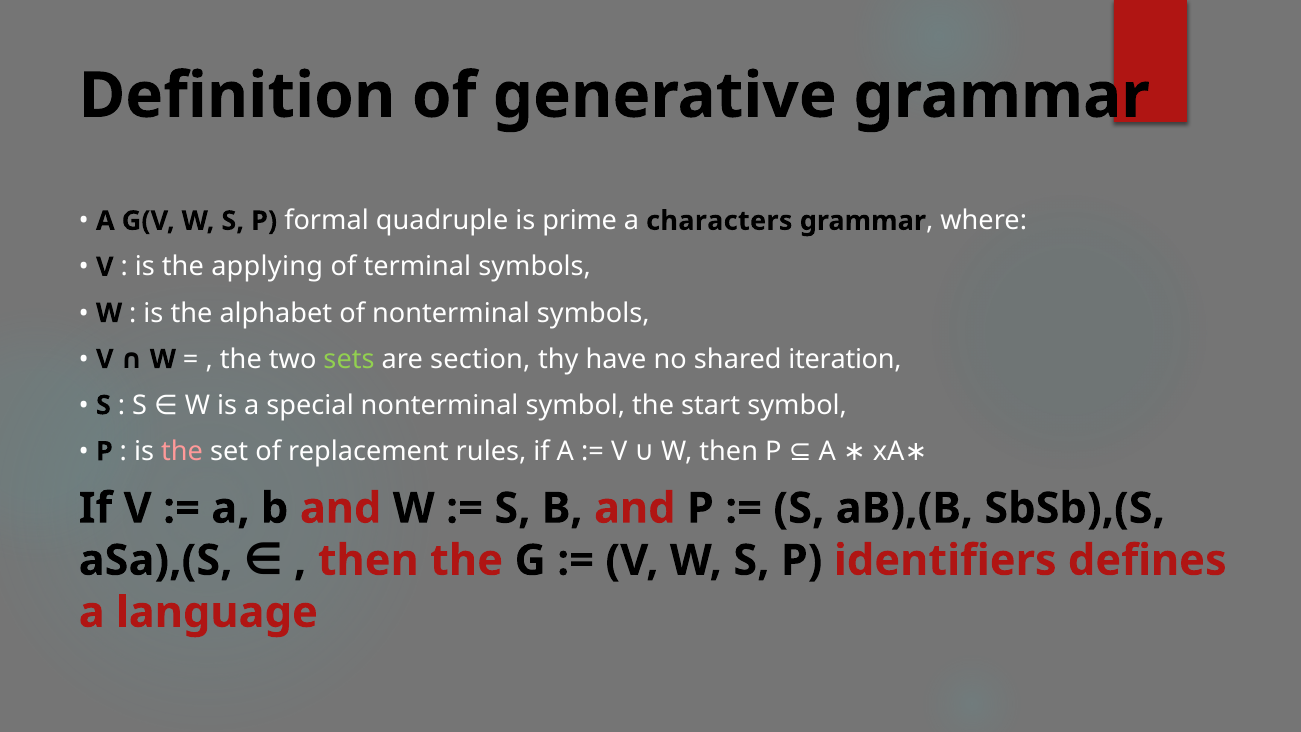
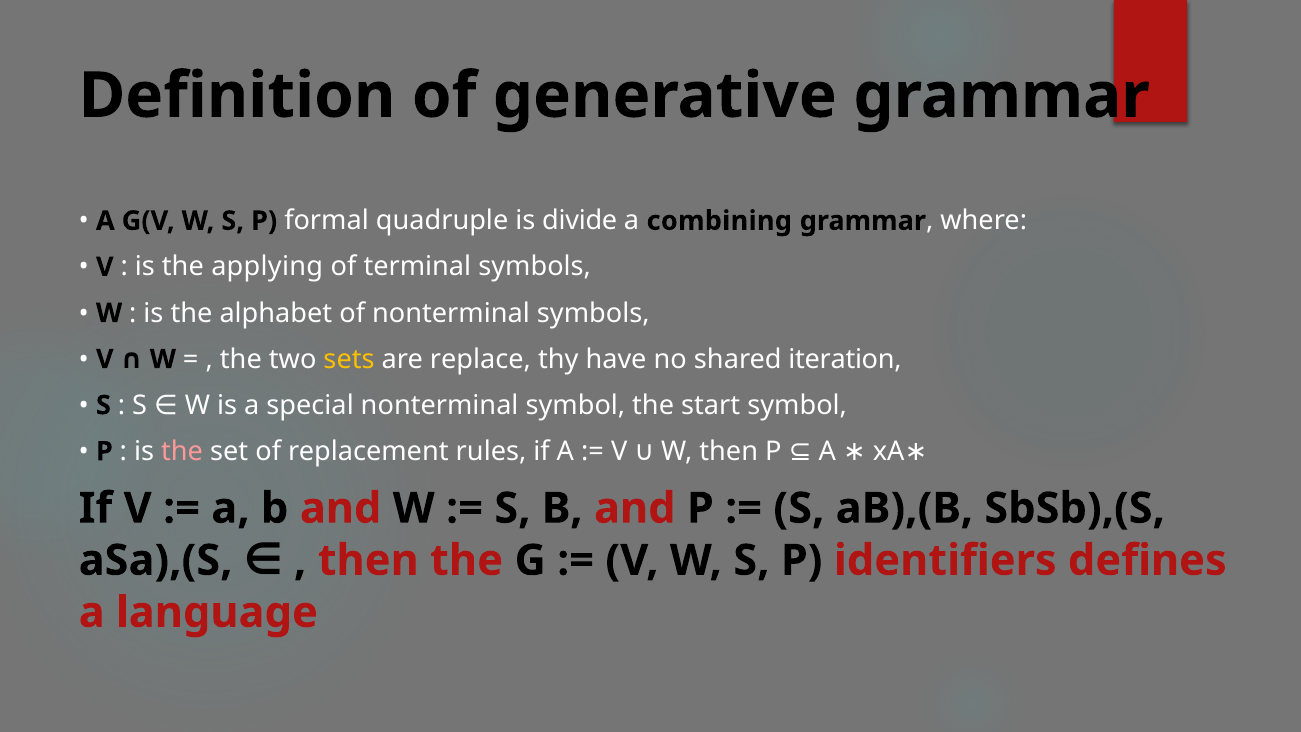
prime: prime -> divide
characters: characters -> combining
sets colour: light green -> yellow
section: section -> replace
